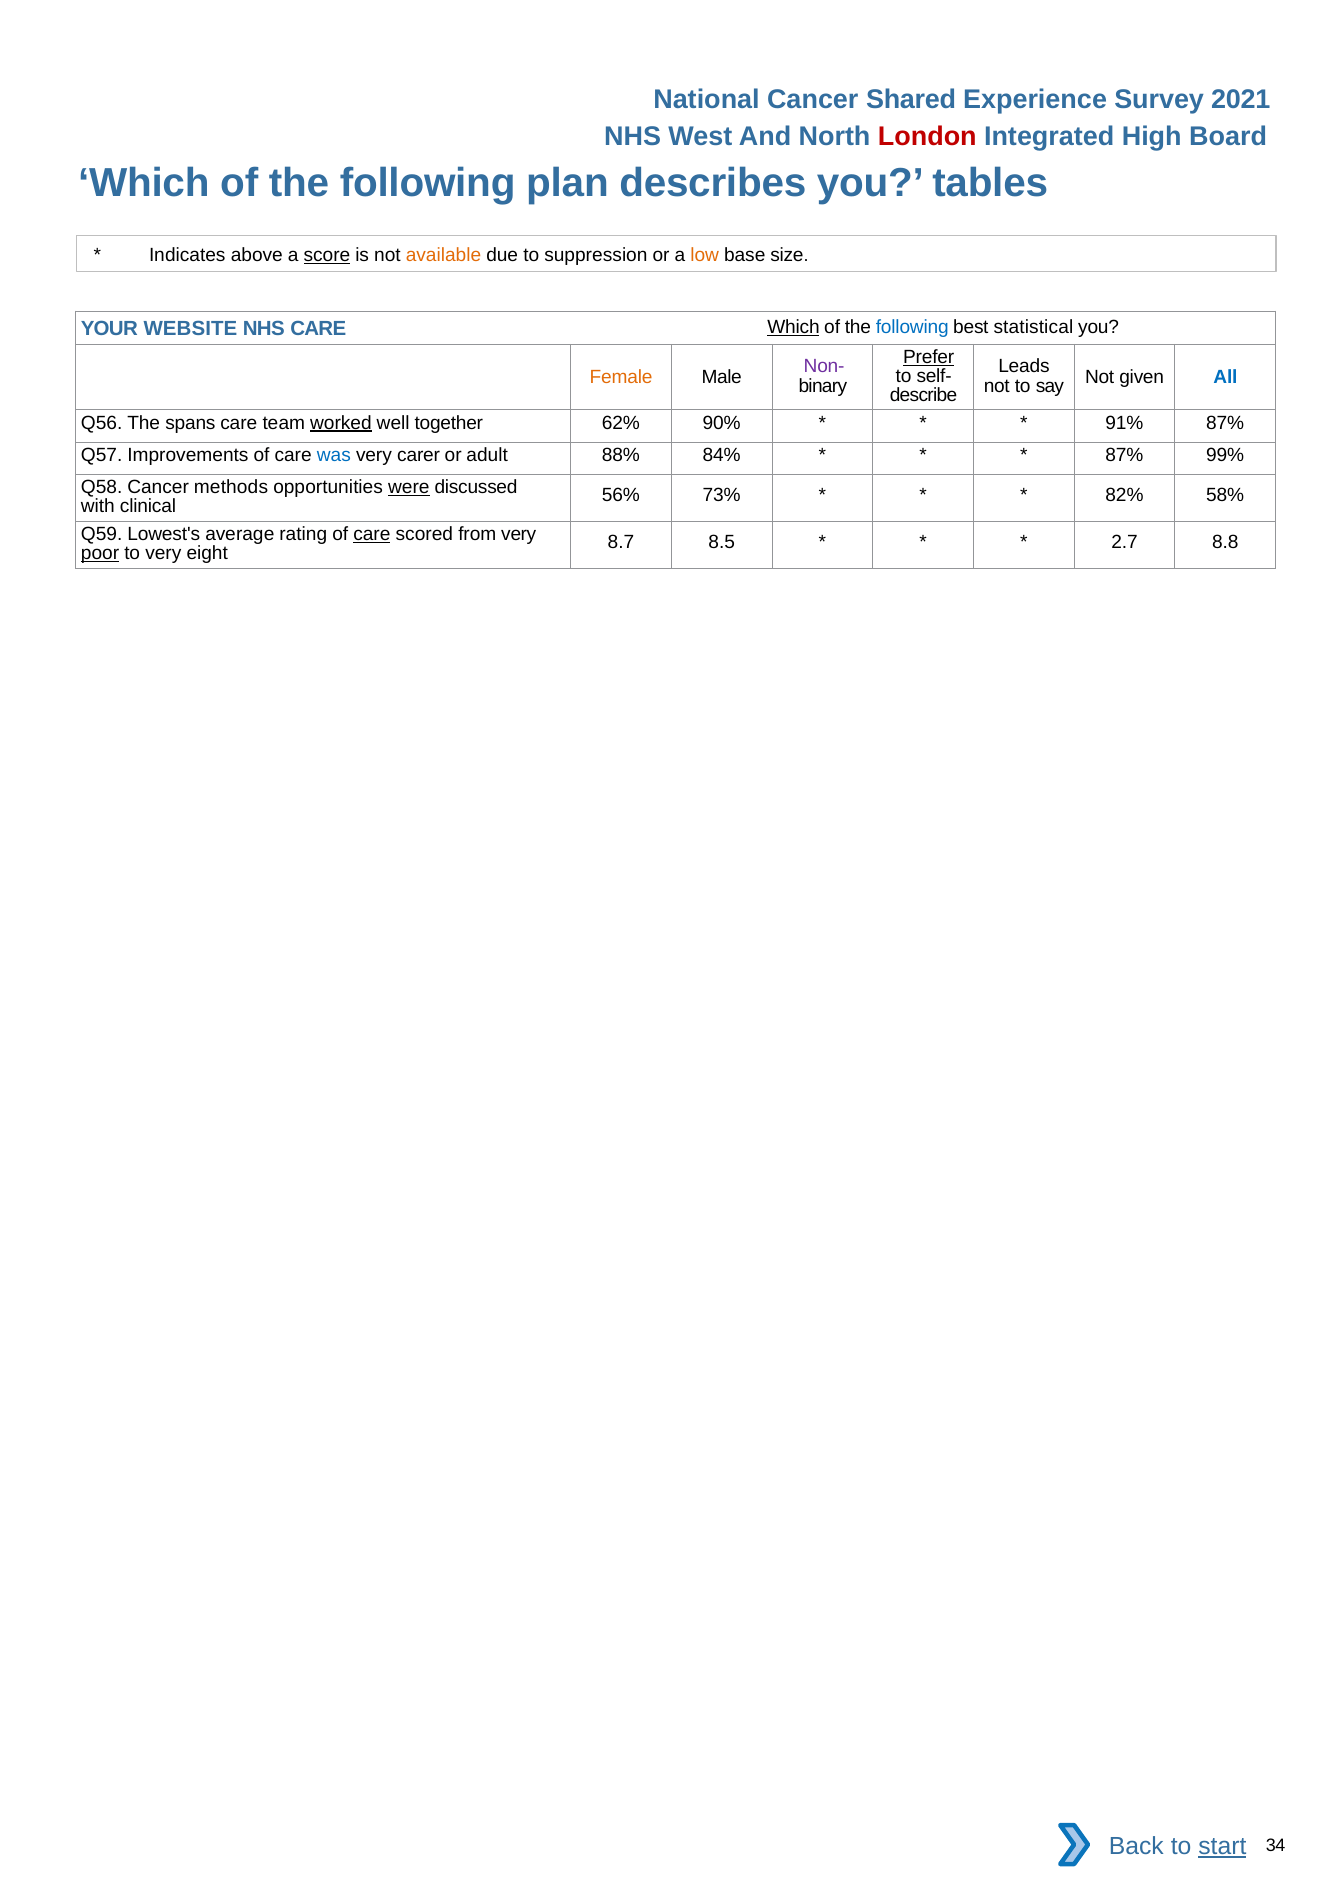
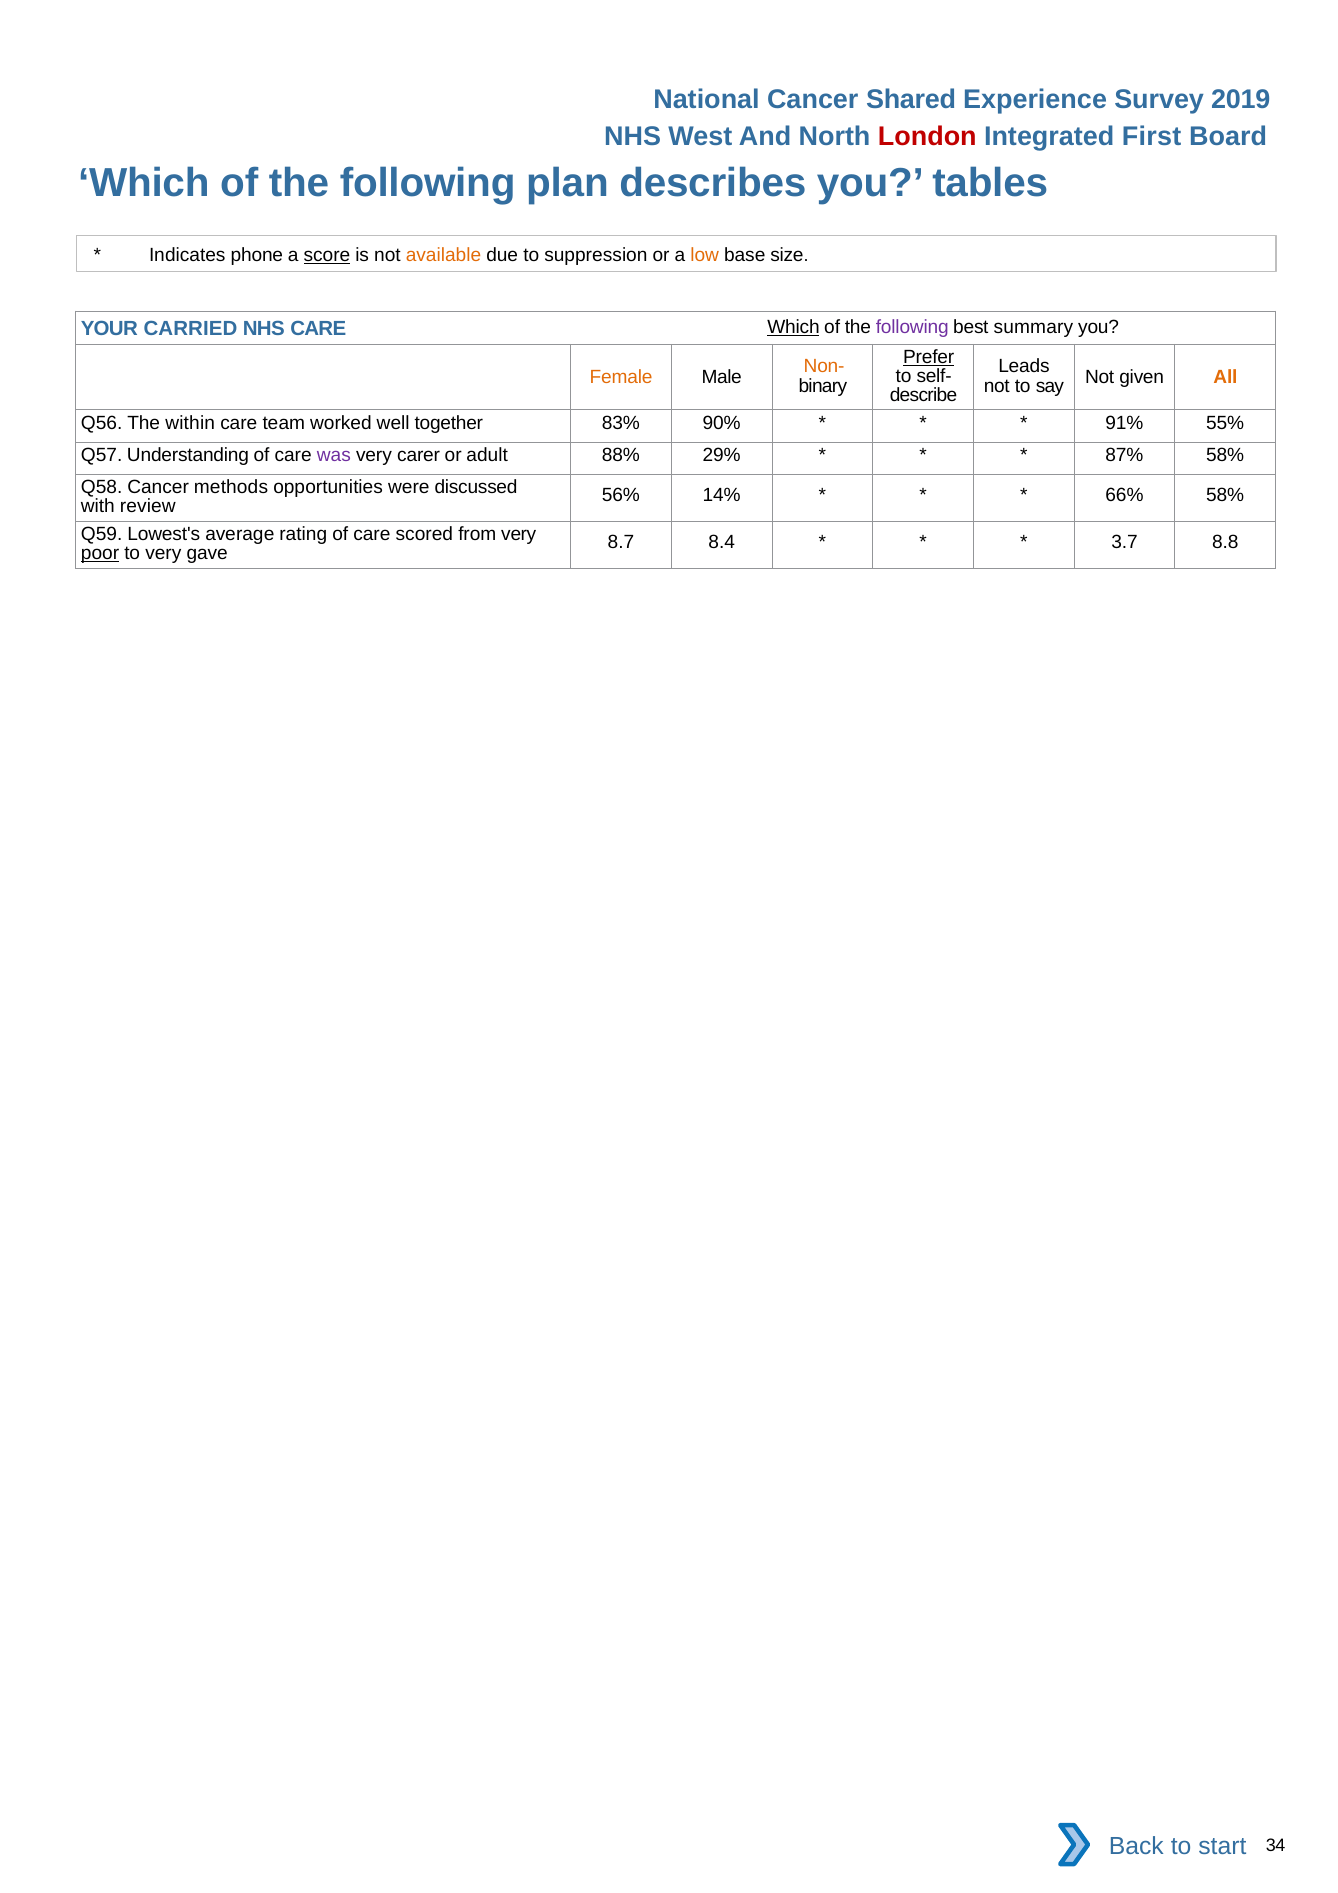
2021: 2021 -> 2019
High: High -> First
above: above -> phone
WEBSITE: WEBSITE -> CARRIED
following at (912, 327) colour: blue -> purple
statistical: statistical -> summary
Non- colour: purple -> orange
All colour: blue -> orange
spans: spans -> within
worked underline: present -> none
62%: 62% -> 83%
91% 87%: 87% -> 55%
Improvements: Improvements -> Understanding
was colour: blue -> purple
84%: 84% -> 29%
87% 99%: 99% -> 58%
were underline: present -> none
73%: 73% -> 14%
82%: 82% -> 66%
clinical: clinical -> review
care at (372, 534) underline: present -> none
8.5: 8.5 -> 8.4
2.7: 2.7 -> 3.7
eight: eight -> gave
start underline: present -> none
